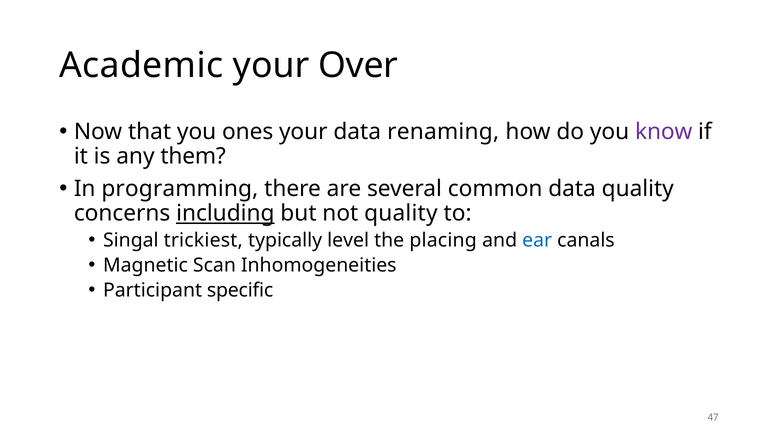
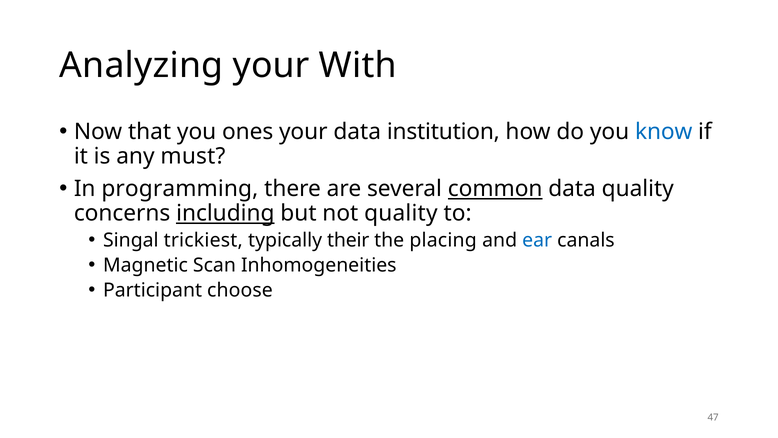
Academic: Academic -> Analyzing
Over: Over -> With
renaming: renaming -> institution
know colour: purple -> blue
them: them -> must
common underline: none -> present
level: level -> their
specific: specific -> choose
